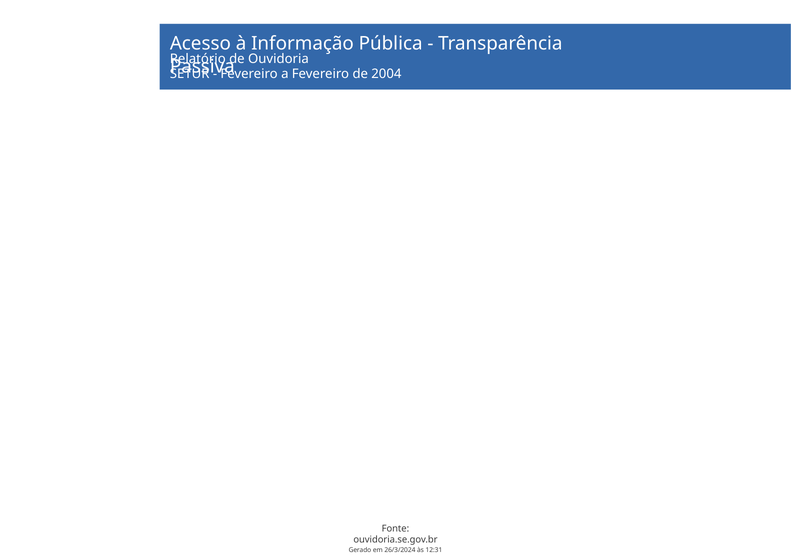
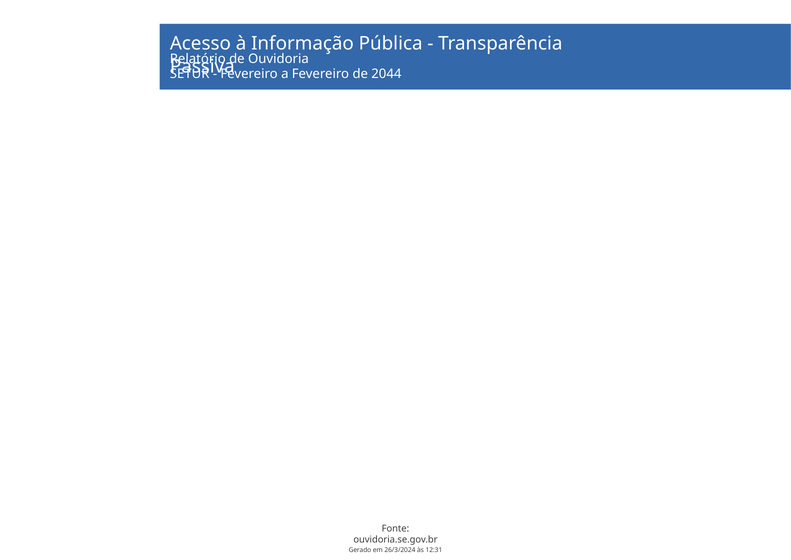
2004: 2004 -> 2044
